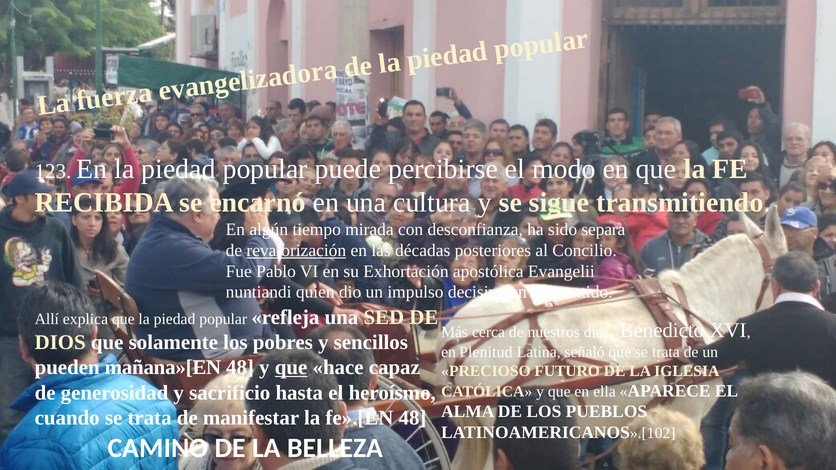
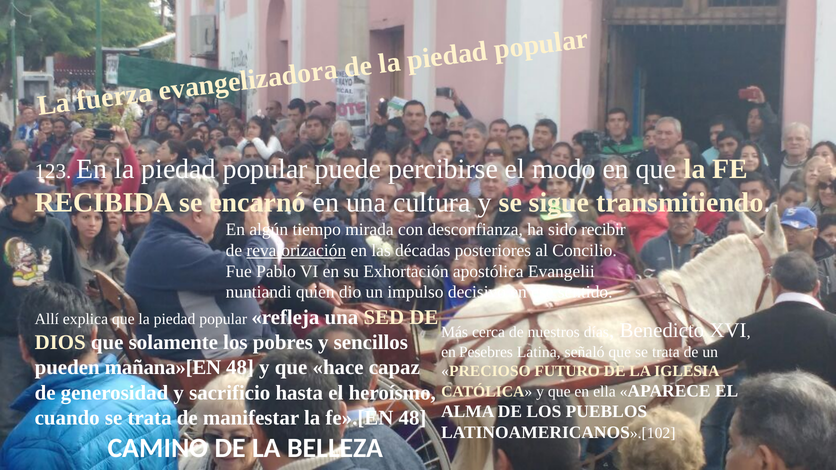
separa: separa -> recibir
Plenitud: Plenitud -> Pesebres
que at (291, 368) underline: present -> none
